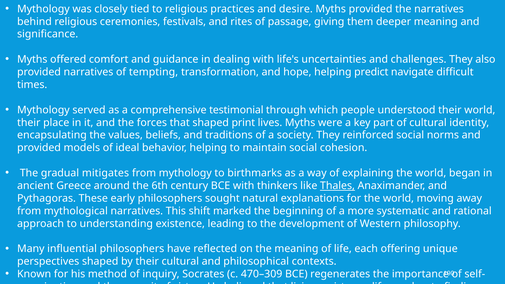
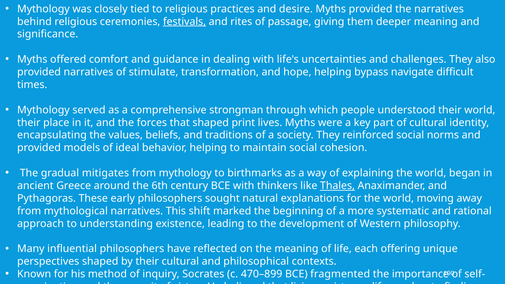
festivals underline: none -> present
tempting: tempting -> stimulate
predict: predict -> bypass
testimonial: testimonial -> strongman
470–309: 470–309 -> 470–899
regenerates: regenerates -> fragmented
